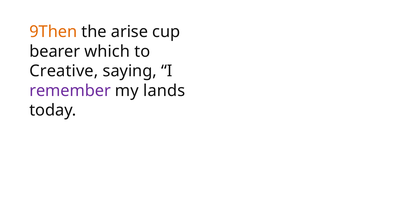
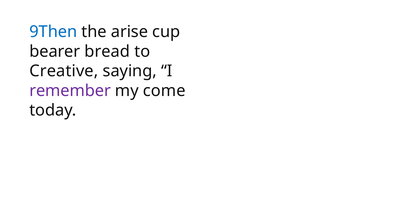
9Then colour: orange -> blue
which: which -> bread
lands: lands -> come
